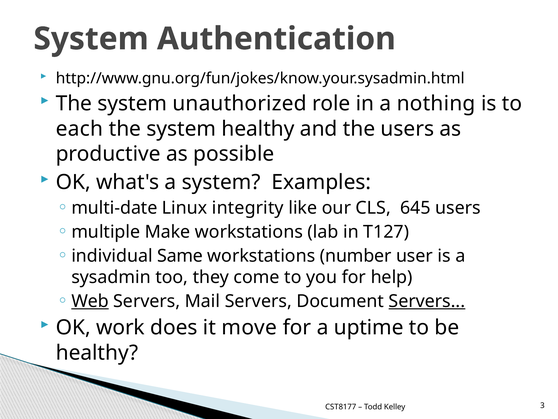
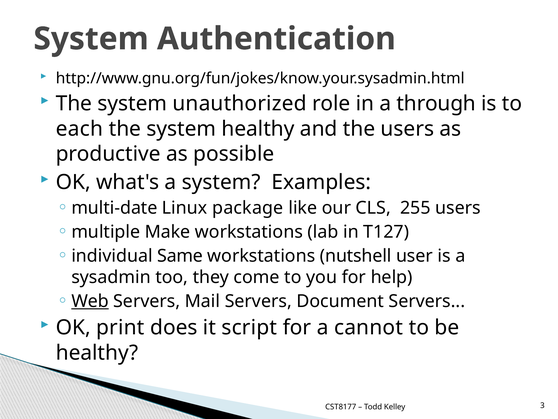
nothing: nothing -> through
integrity: integrity -> package
645: 645 -> 255
number: number -> nutshell
Servers at (427, 301) underline: present -> none
work: work -> print
move: move -> script
uptime: uptime -> cannot
